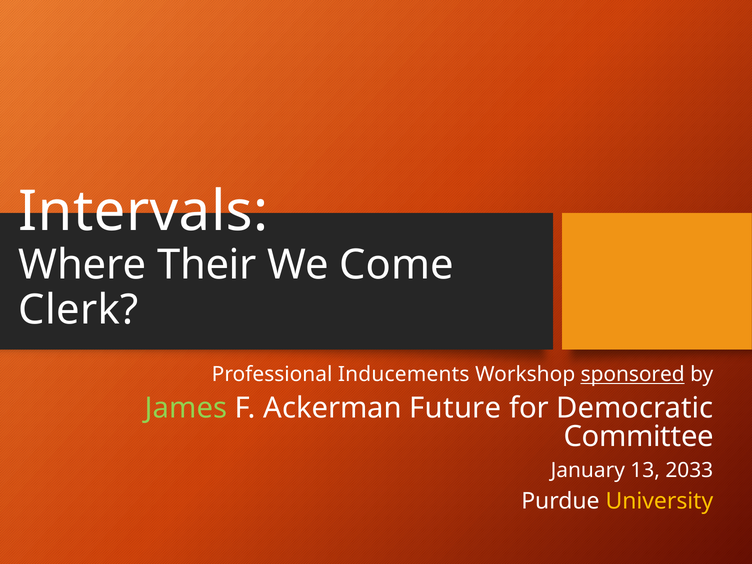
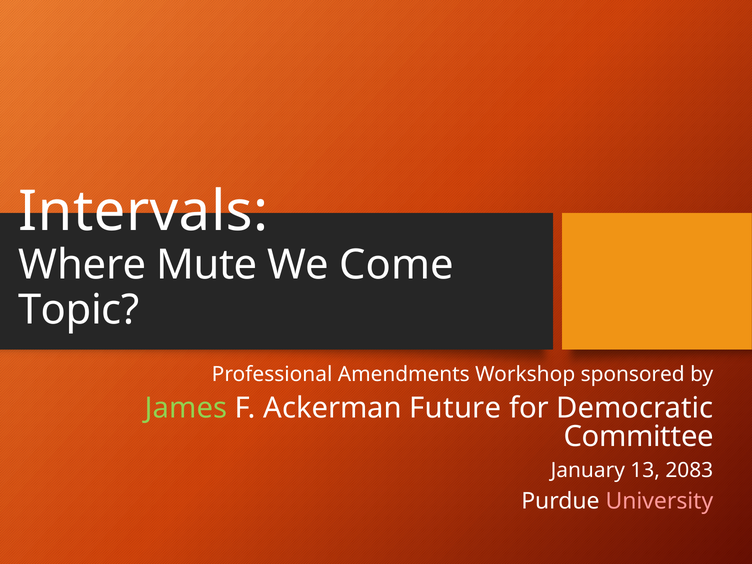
Their: Their -> Mute
Clerk: Clerk -> Topic
Inducements: Inducements -> Amendments
sponsored underline: present -> none
2033: 2033 -> 2083
University colour: yellow -> pink
